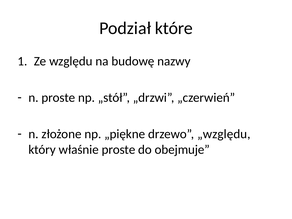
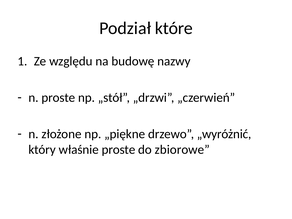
„względu: „względu -> „wyróżnić
obejmuje: obejmuje -> zbiorowe
